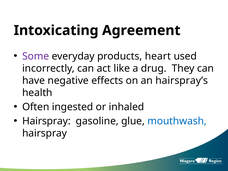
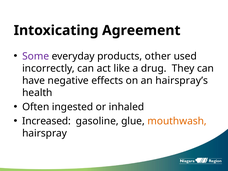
heart: heart -> other
Hairspray at (46, 121): Hairspray -> Increased
mouthwash colour: blue -> orange
